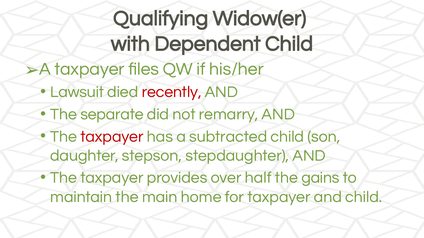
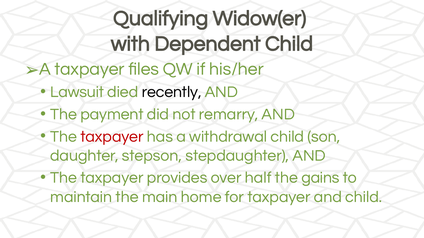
recently colour: red -> black
separate: separate -> payment
subtracted: subtracted -> withdrawal
